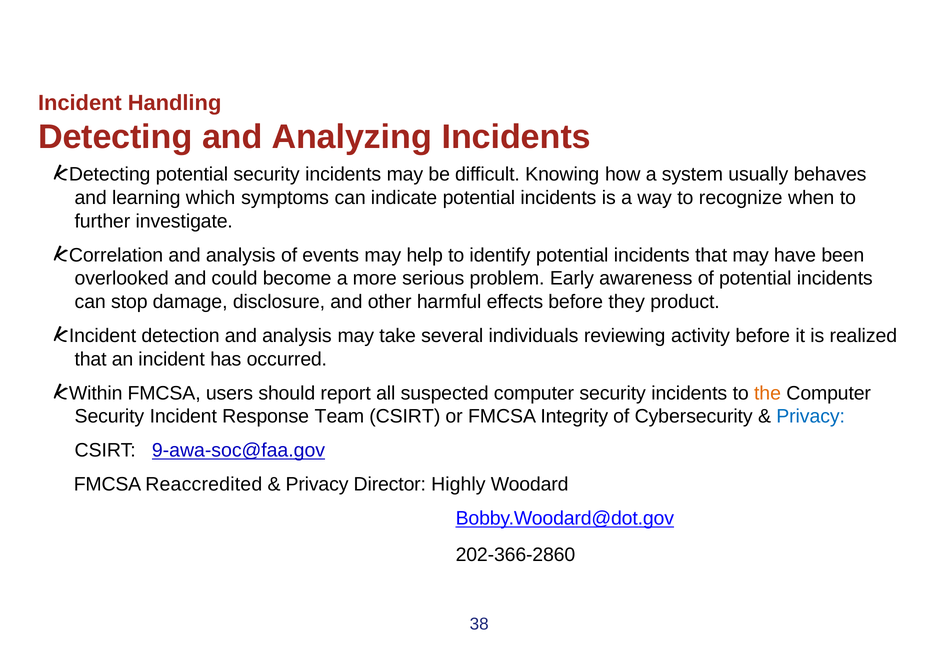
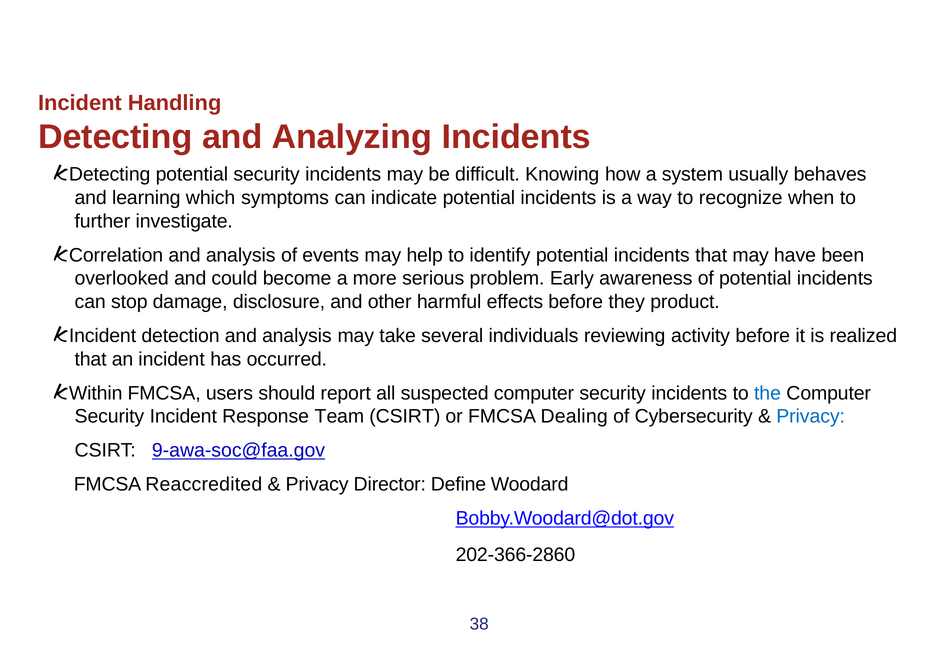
the colour: orange -> blue
Integrity: Integrity -> Dealing
Highly: Highly -> Define
